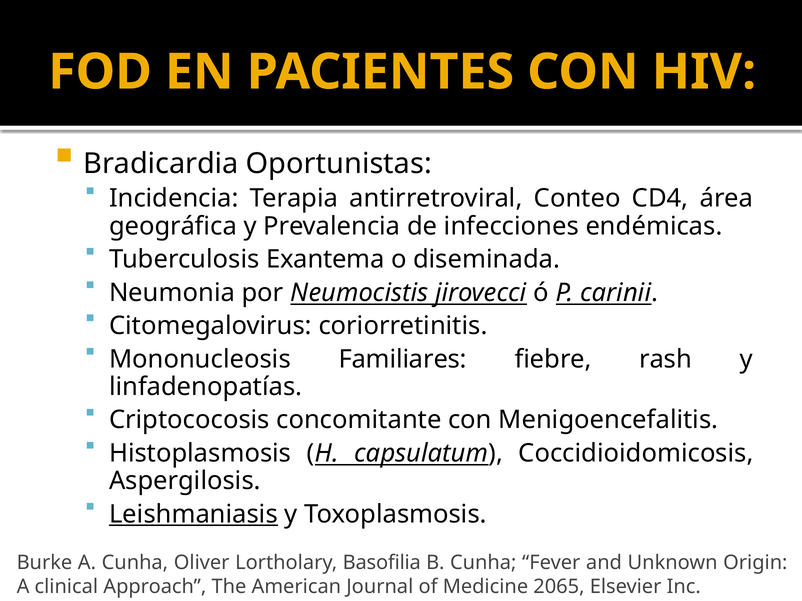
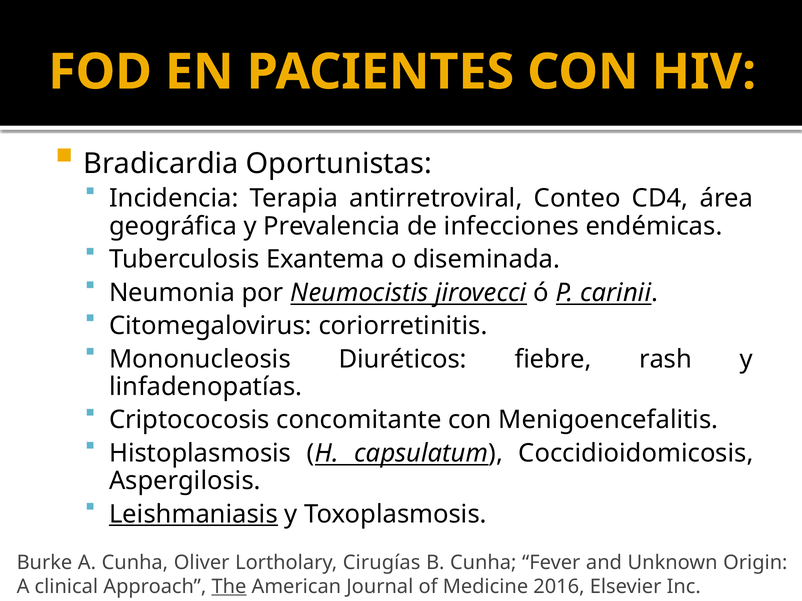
Familiares: Familiares -> Diuréticos
Basofilia: Basofilia -> Cirugías
The underline: none -> present
2065: 2065 -> 2016
